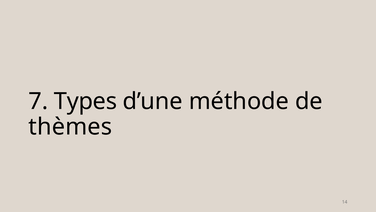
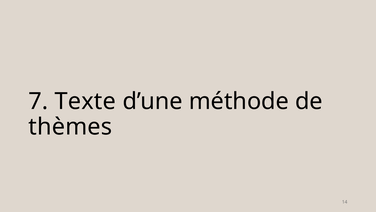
Types: Types -> Texte
